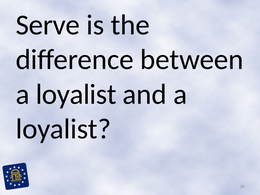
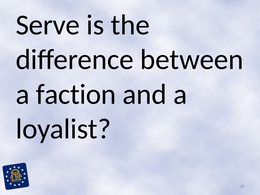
loyalist at (76, 94): loyalist -> faction
